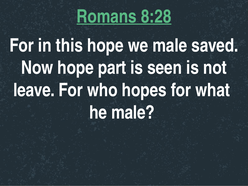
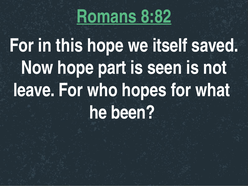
8:28: 8:28 -> 8:82
we male: male -> itself
he male: male -> been
